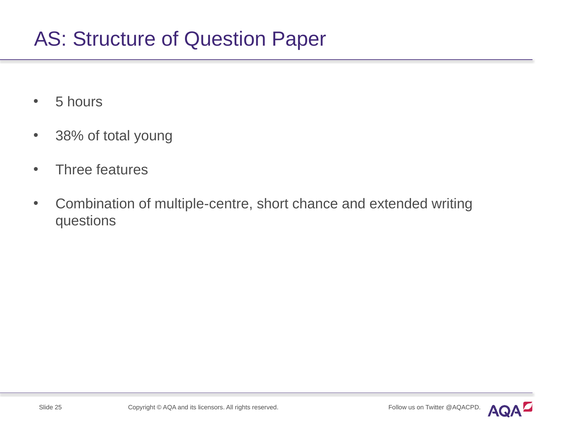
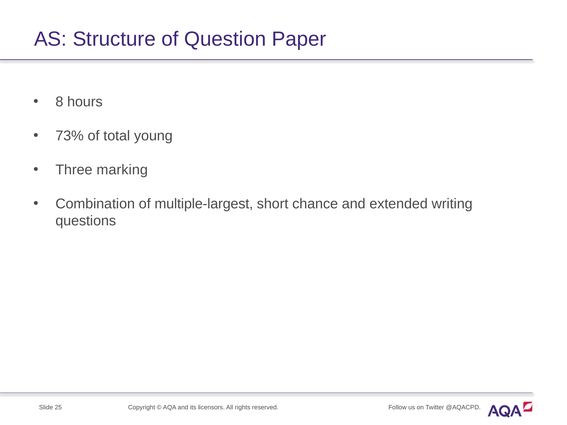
5: 5 -> 8
38%: 38% -> 73%
features: features -> marking
multiple-centre: multiple-centre -> multiple-largest
